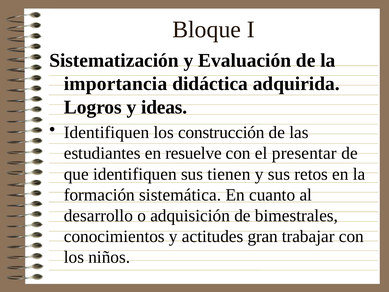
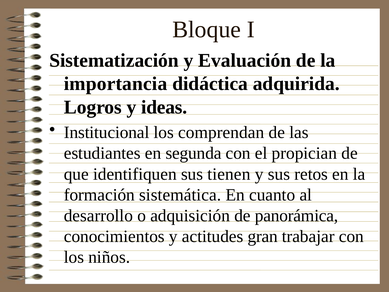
Identifiquen at (107, 132): Identifiquen -> Institucional
construcción: construcción -> comprendan
resuelve: resuelve -> segunda
presentar: presentar -> propician
bimestrales: bimestrales -> panorámica
